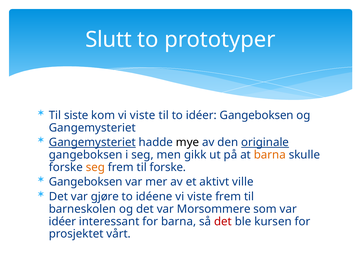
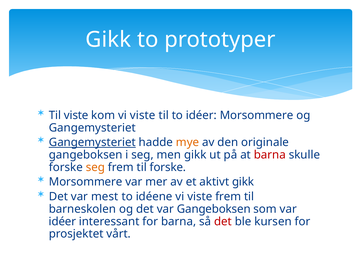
Slutt at (108, 40): Slutt -> Gikk
Til siste: siste -> viste
idéer Gangeboksen: Gangeboksen -> Morsommere
mye colour: black -> orange
originale underline: present -> none
barna at (270, 155) colour: orange -> red
Gangeboksen at (86, 182): Gangeboksen -> Morsommere
aktivt ville: ville -> gikk
gjøre: gjøre -> mest
var Morsommere: Morsommere -> Gangeboksen
